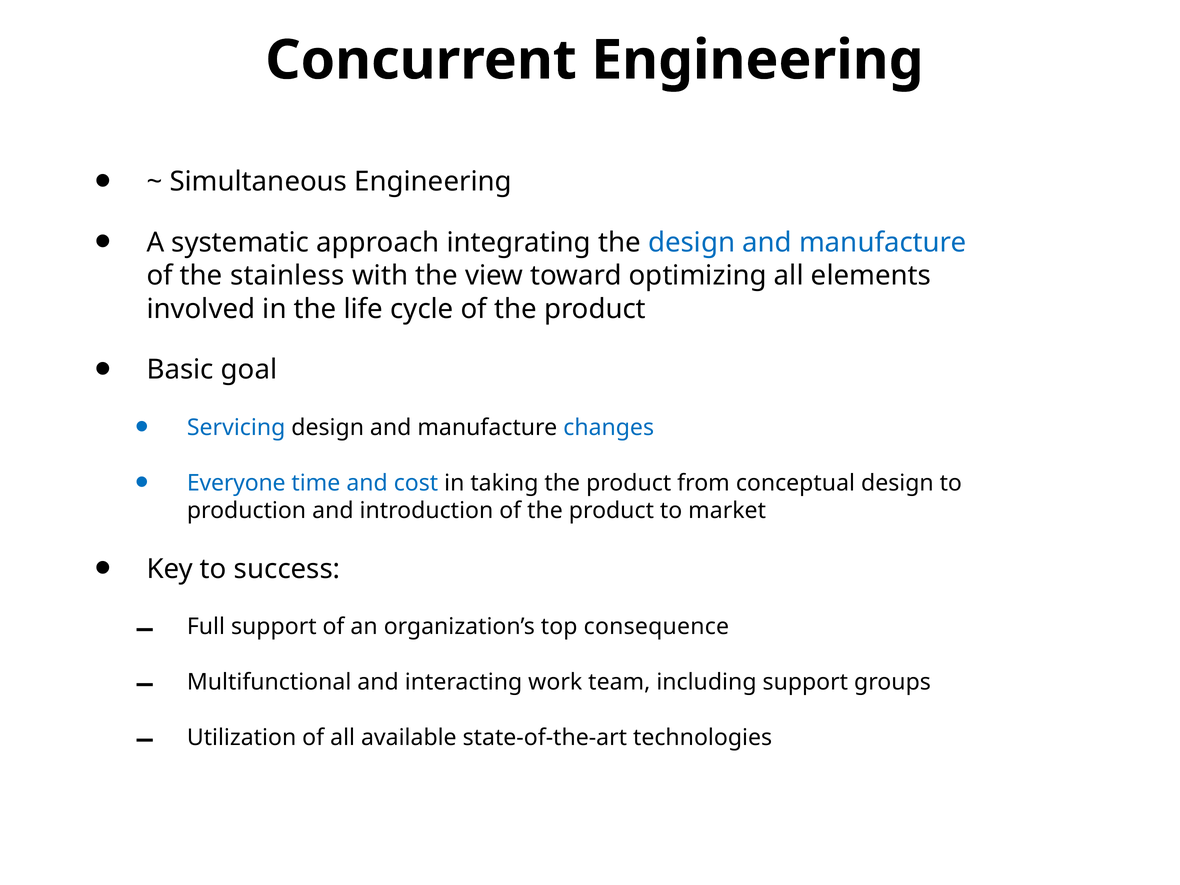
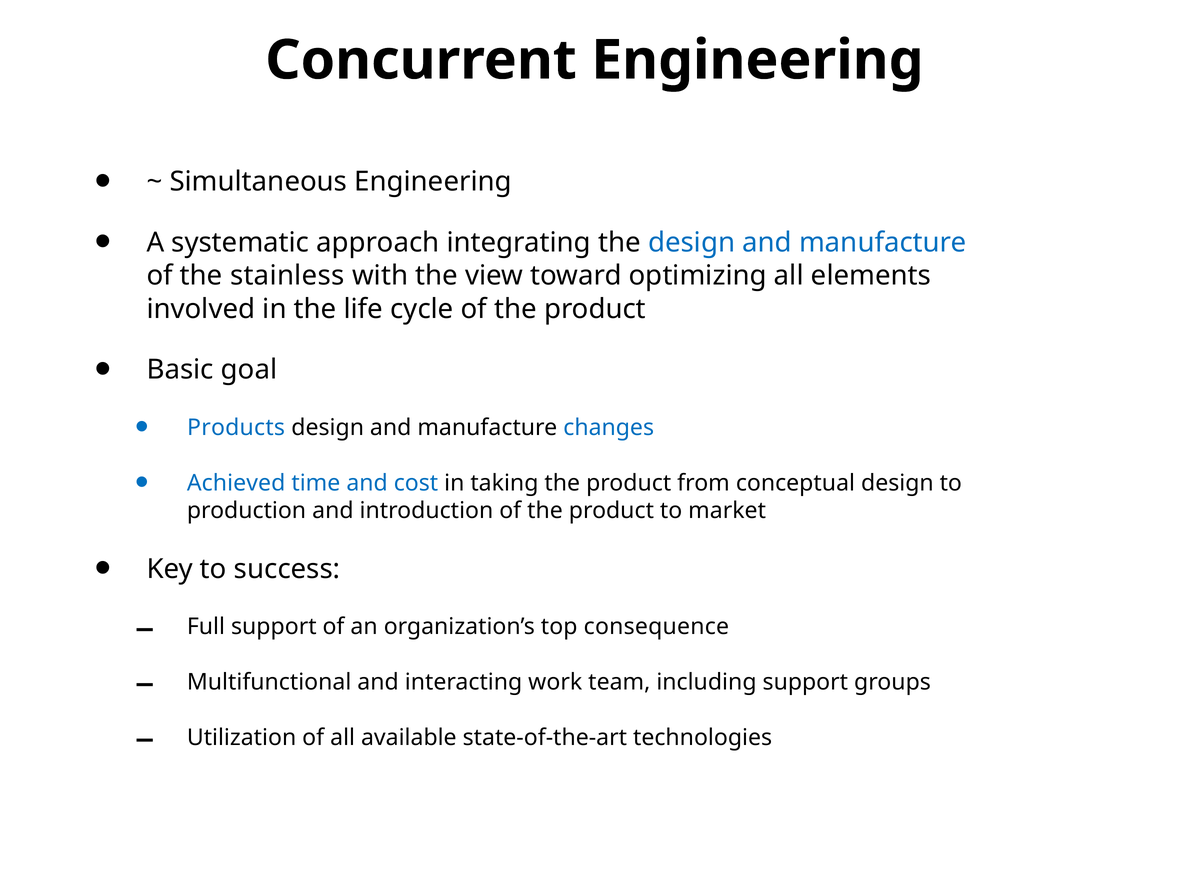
Servicing: Servicing -> Products
Everyone: Everyone -> Achieved
